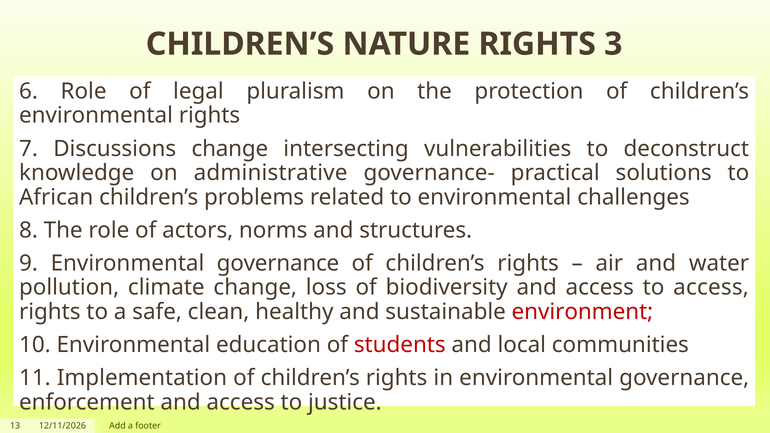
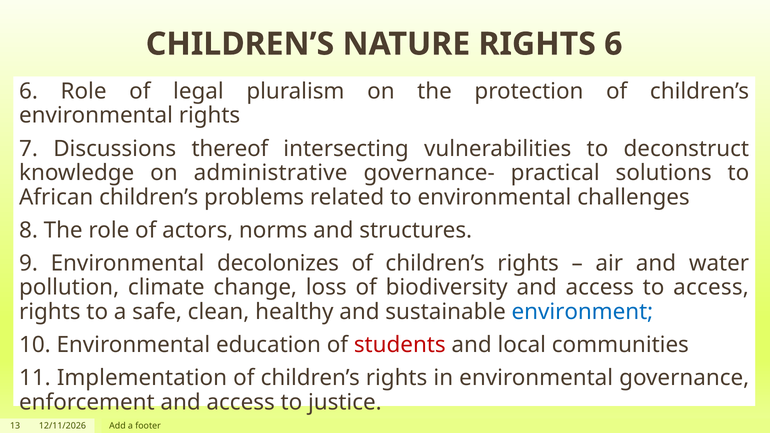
RIGHTS 3: 3 -> 6
Discussions change: change -> thereof
9 Environmental governance: governance -> decolonizes
environment colour: red -> blue
